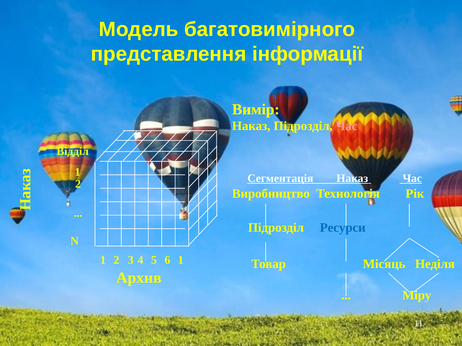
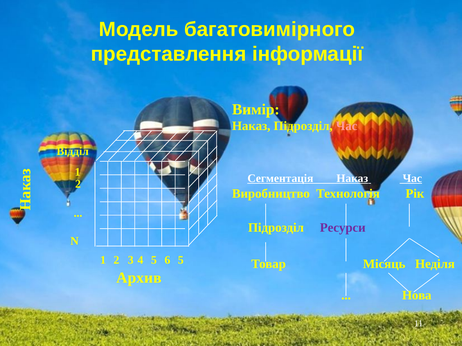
Ресурси colour: blue -> purple
4 1: 1 -> 5
Міру: Міру -> Нова
